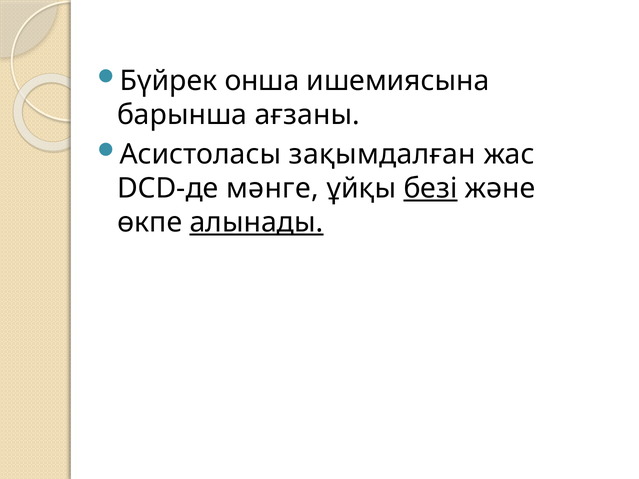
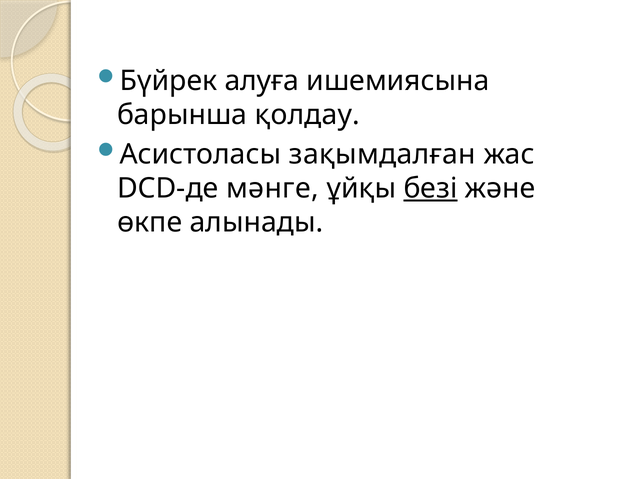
онша: онша -> алуға
ағзаны: ағзаны -> қолдау
алынады underline: present -> none
